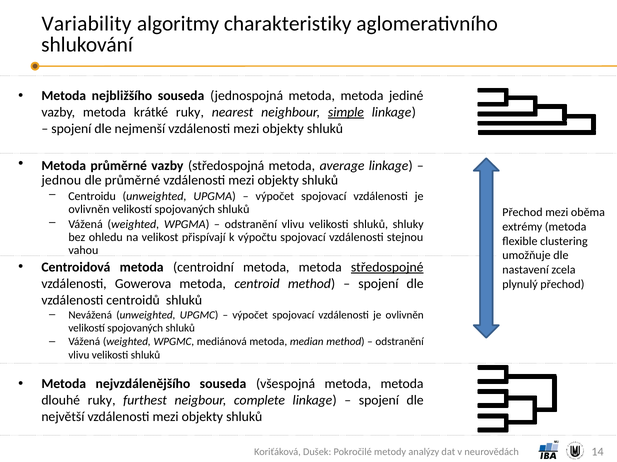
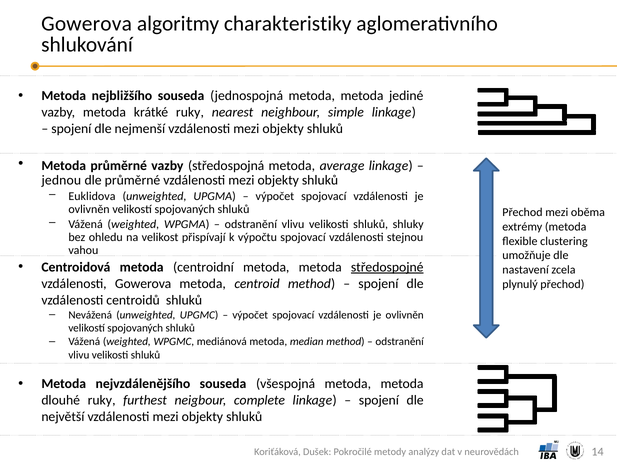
Variability at (87, 24): Variability -> Gowerova
simple underline: present -> none
Centroidu: Centroidu -> Euklidova
